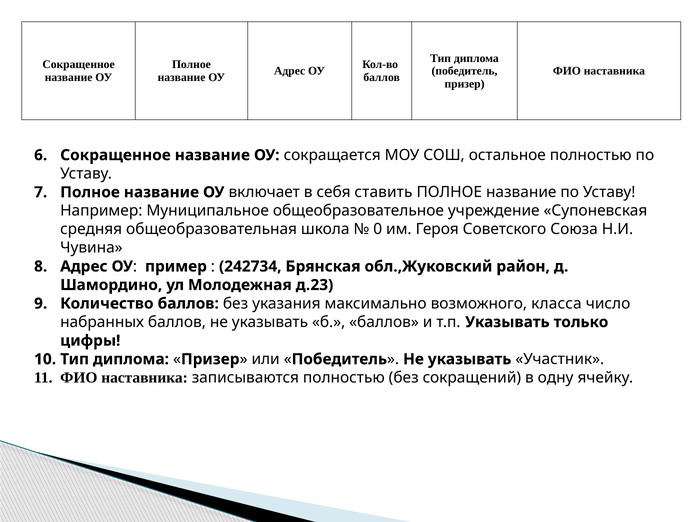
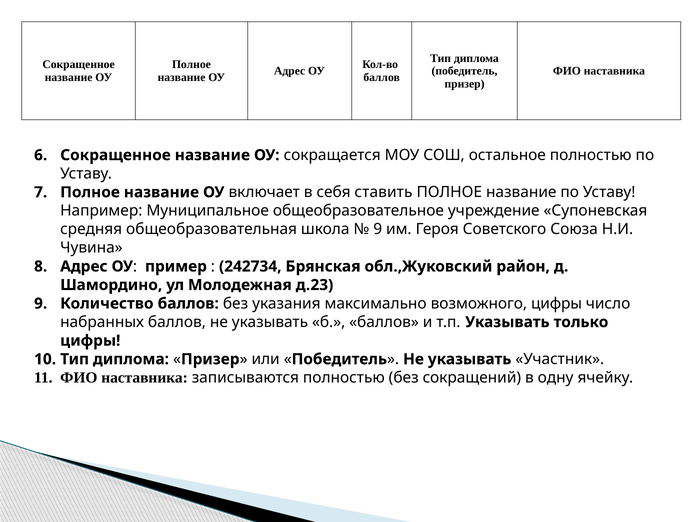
0 at (378, 230): 0 -> 9
возможного класса: класса -> цифры
